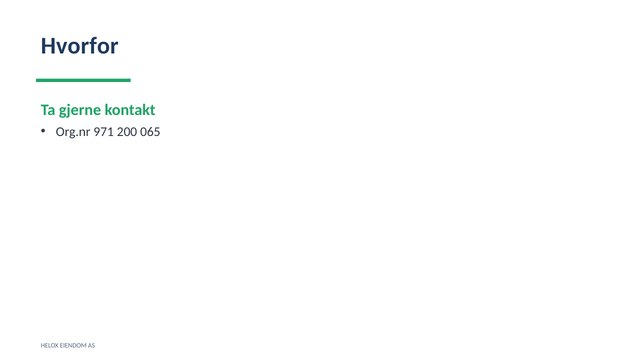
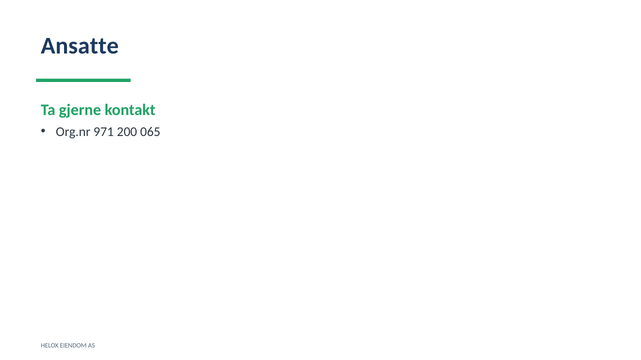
Hvorfor: Hvorfor -> Ansatte
